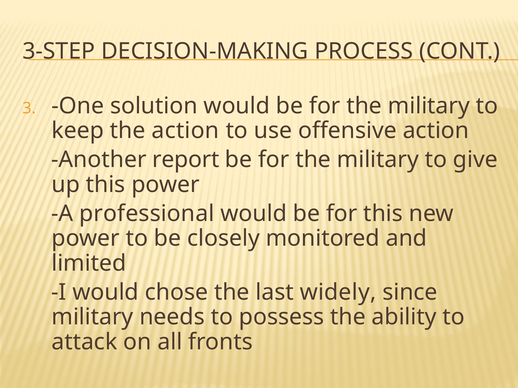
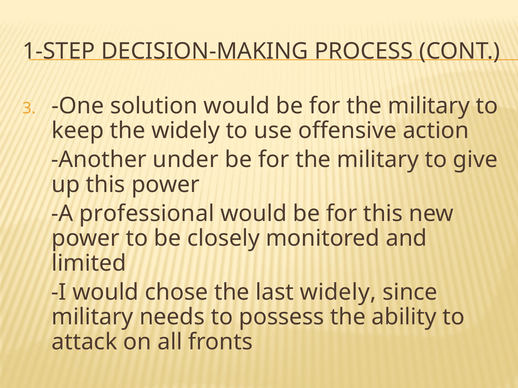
3-STEP: 3-STEP -> 1-STEP
the action: action -> widely
report: report -> under
